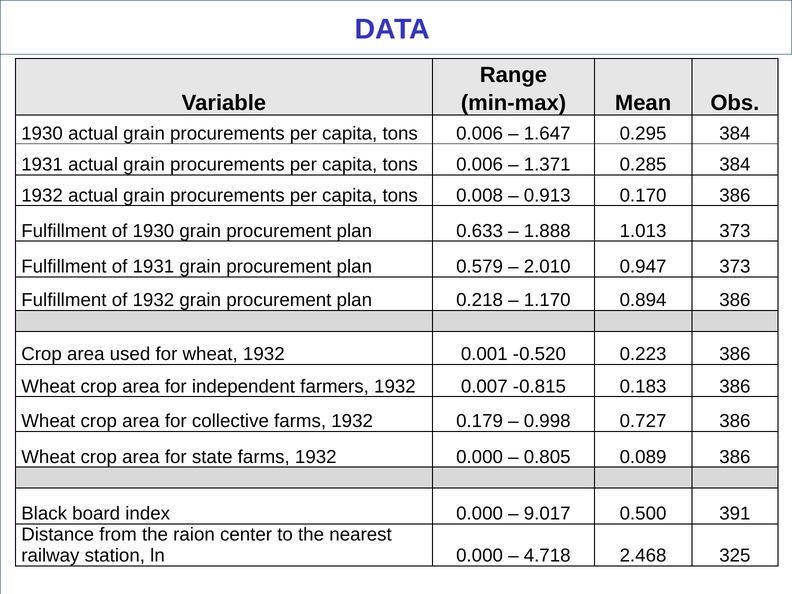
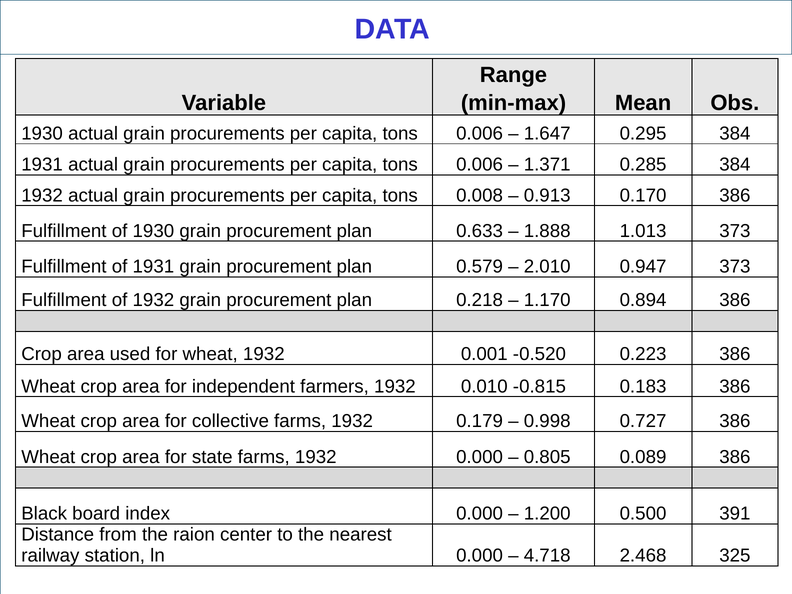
0.007: 0.007 -> 0.010
9.017: 9.017 -> 1.200
